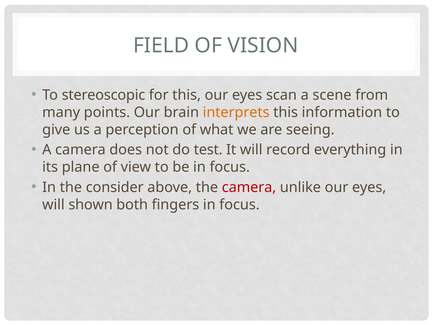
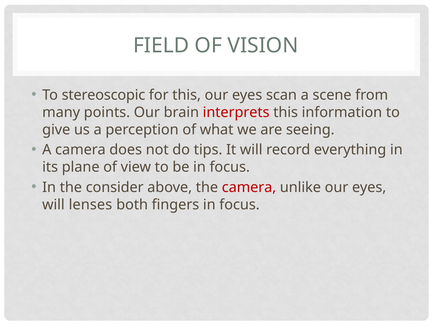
interprets colour: orange -> red
test: test -> tips
shown: shown -> lenses
